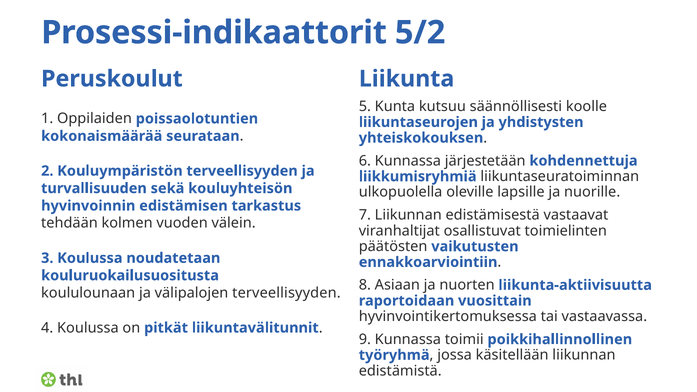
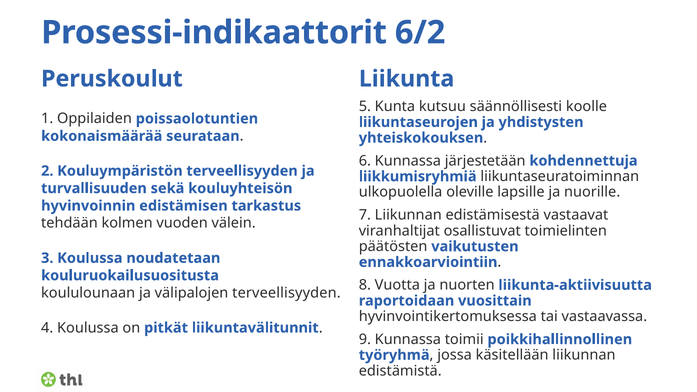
5/2: 5/2 -> 6/2
Asiaan: Asiaan -> Vuotta
